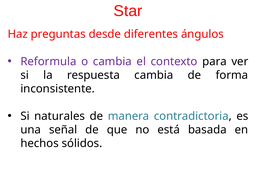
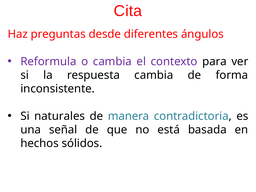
Star: Star -> Cita
